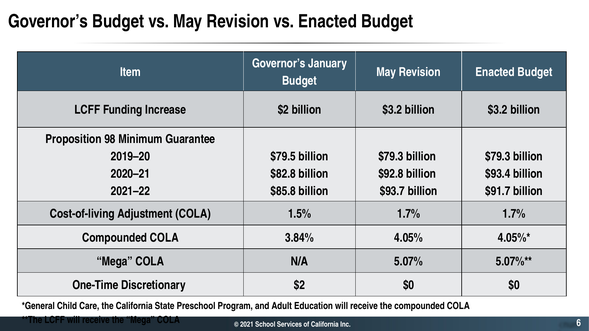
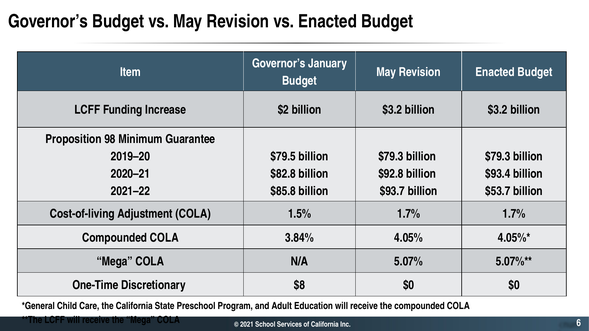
$91.7: $91.7 -> $53.7
Discretionary $2: $2 -> $8
